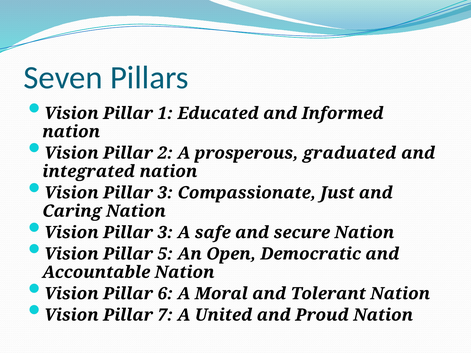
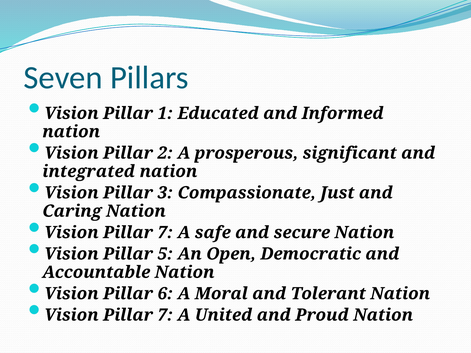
graduated: graduated -> significant
3 at (165, 233): 3 -> 7
